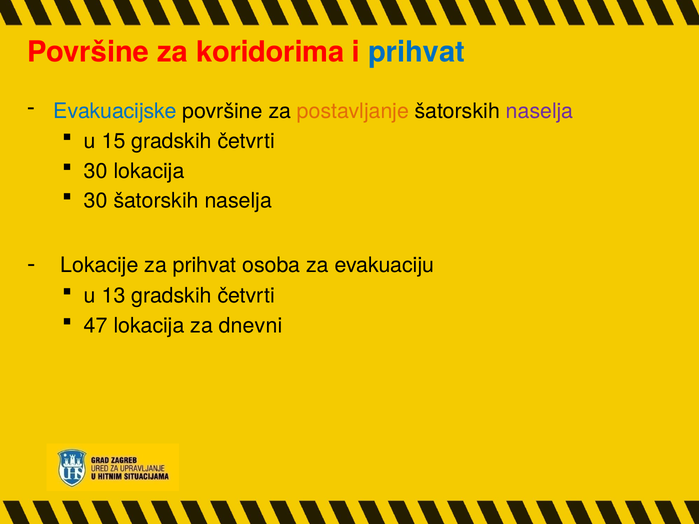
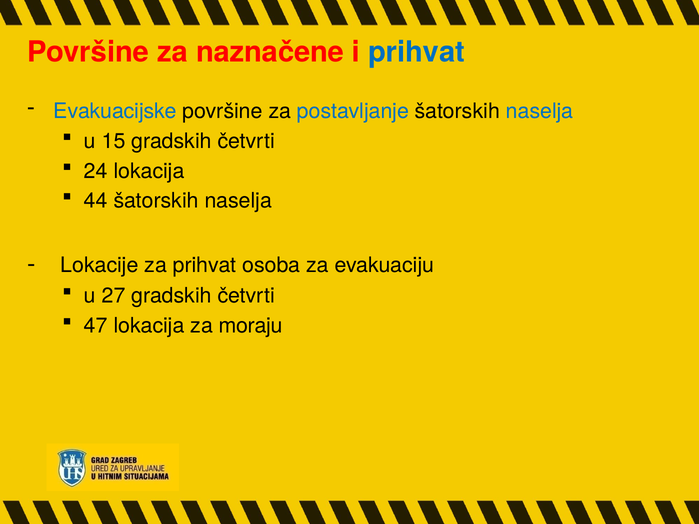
koridorima: koridorima -> naznačene
postavljanje colour: orange -> blue
naselja at (540, 111) colour: purple -> blue
30 at (96, 171): 30 -> 24
30 at (96, 201): 30 -> 44
13: 13 -> 27
dnevni: dnevni -> moraju
